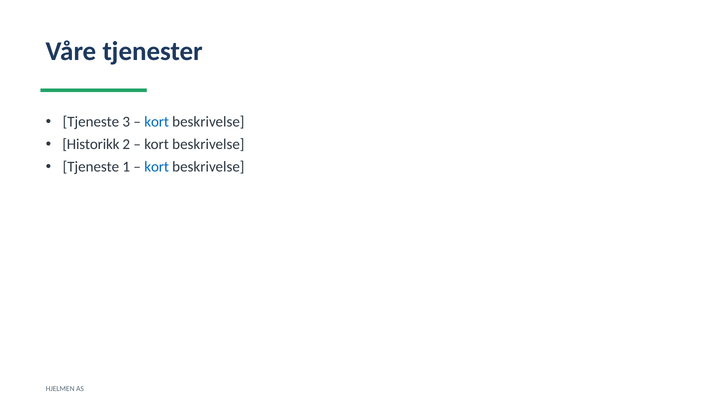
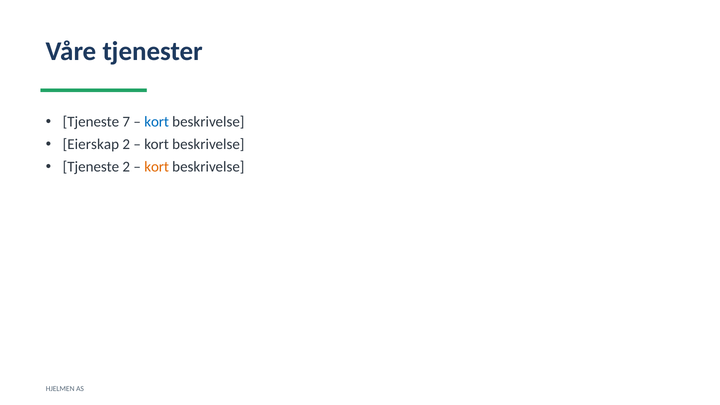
3: 3 -> 7
Historikk: Historikk -> Eierskap
Tjeneste 1: 1 -> 2
kort at (157, 167) colour: blue -> orange
